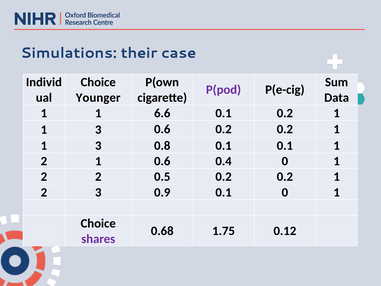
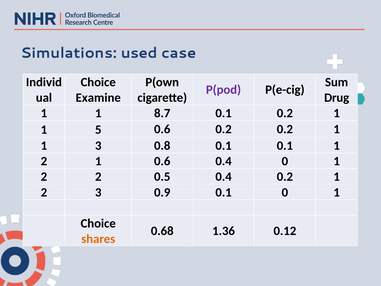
their: their -> used
Younger: Younger -> Examine
Data: Data -> Drug
6.6: 6.6 -> 8.7
3 at (98, 130): 3 -> 5
0.5 0.2: 0.2 -> 0.4
1.75: 1.75 -> 1.36
shares colour: purple -> orange
